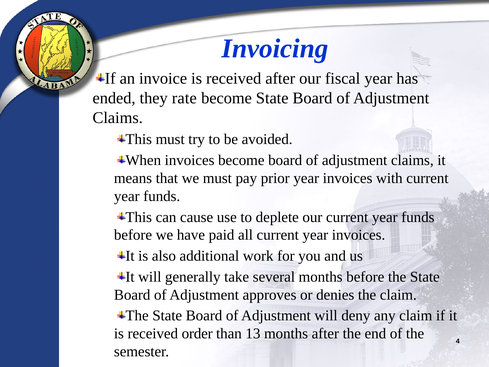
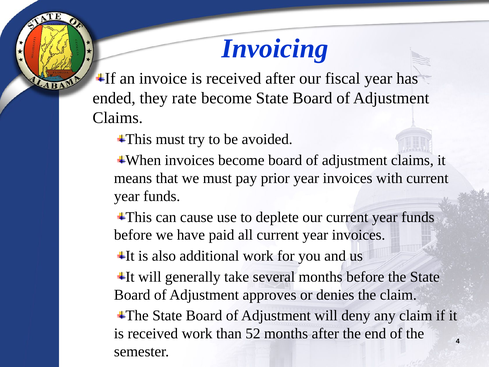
received order: order -> work
13: 13 -> 52
